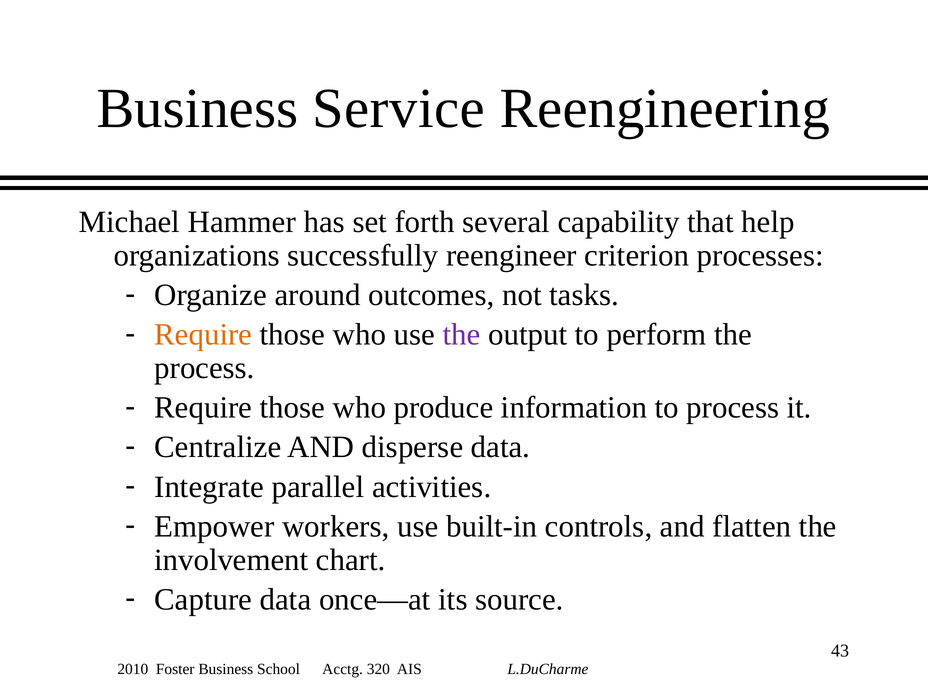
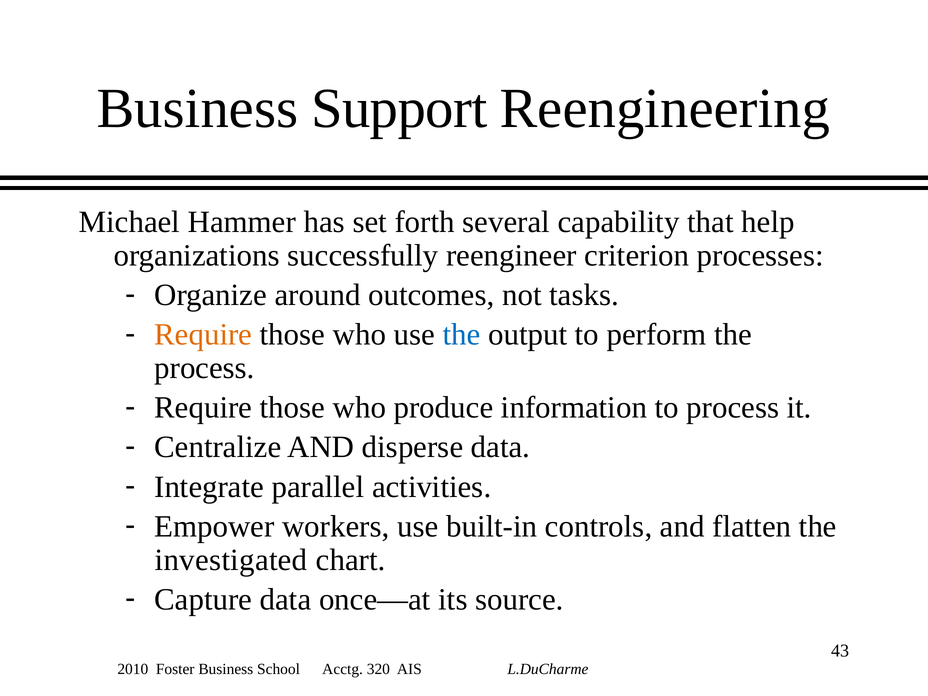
Service: Service -> Support
the at (462, 335) colour: purple -> blue
involvement: involvement -> investigated
